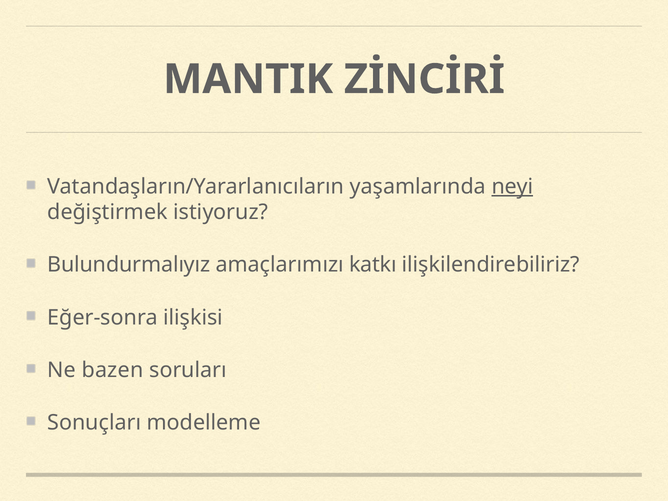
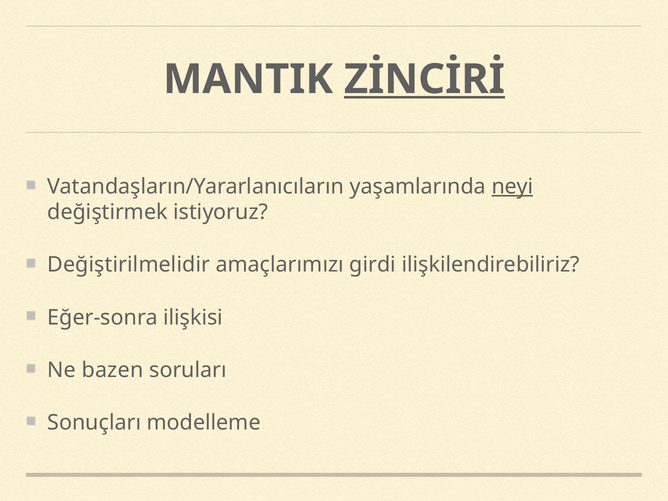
ZİNCİRİ underline: none -> present
Bulundurmalıyız: Bulundurmalıyız -> Değiştirilmelidir
katkı: katkı -> girdi
